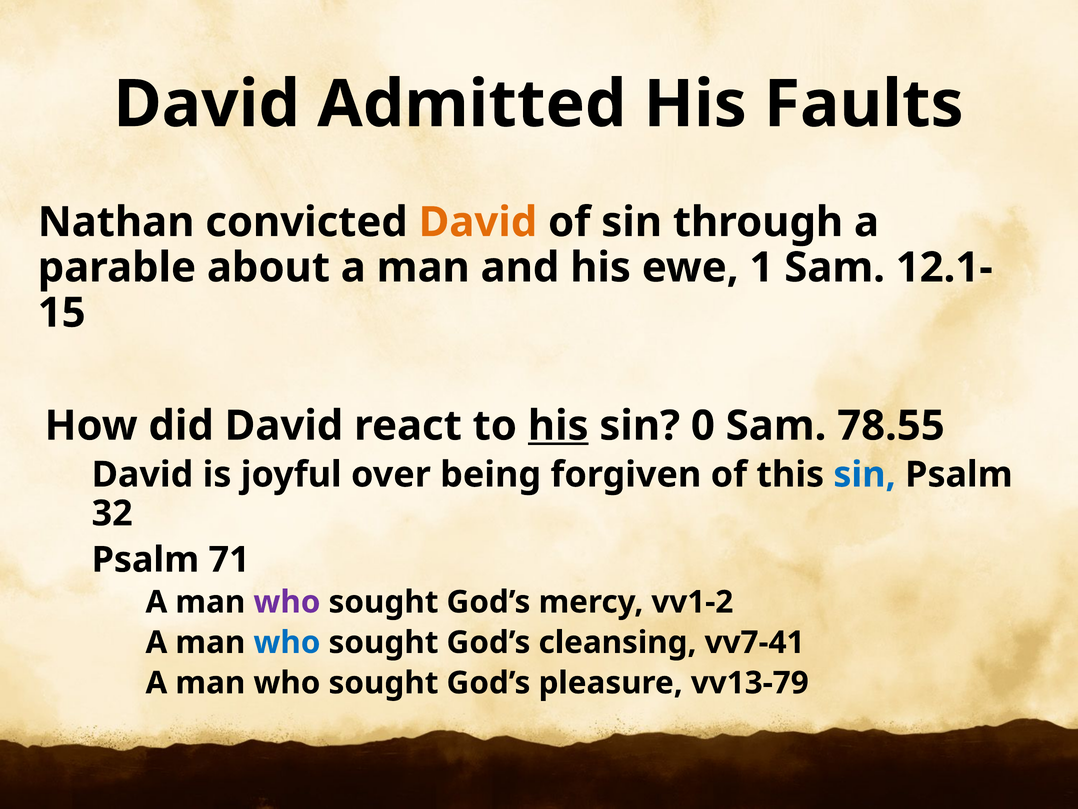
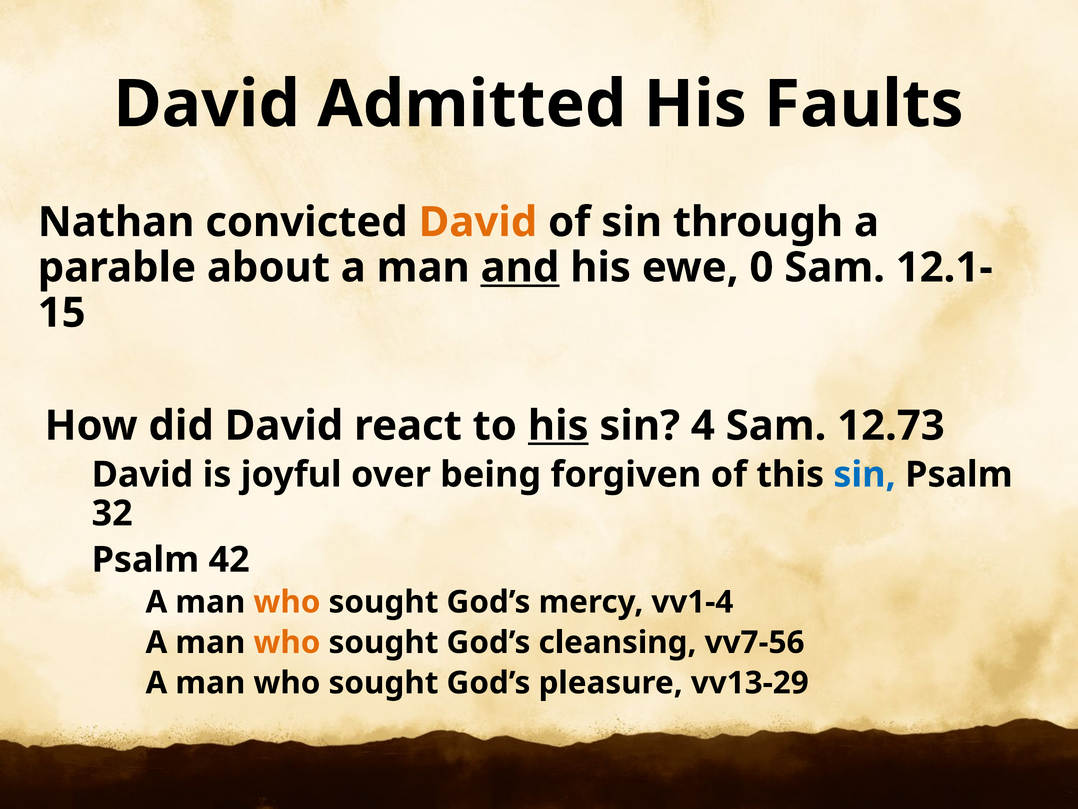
and underline: none -> present
1: 1 -> 0
0: 0 -> 4
78.55: 78.55 -> 12.73
71: 71 -> 42
who at (287, 602) colour: purple -> orange
vv1-2: vv1-2 -> vv1-4
who at (287, 642) colour: blue -> orange
vv7-41: vv7-41 -> vv7-56
vv13-79: vv13-79 -> vv13-29
